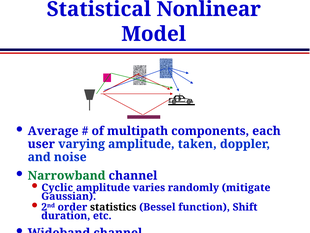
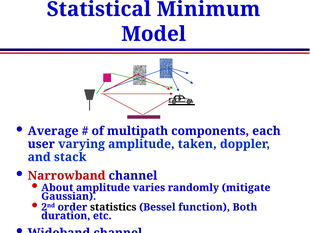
Nonlinear: Nonlinear -> Minimum
noise: noise -> stack
Narrowband colour: green -> red
Cyclic: Cyclic -> About
Shift: Shift -> Both
